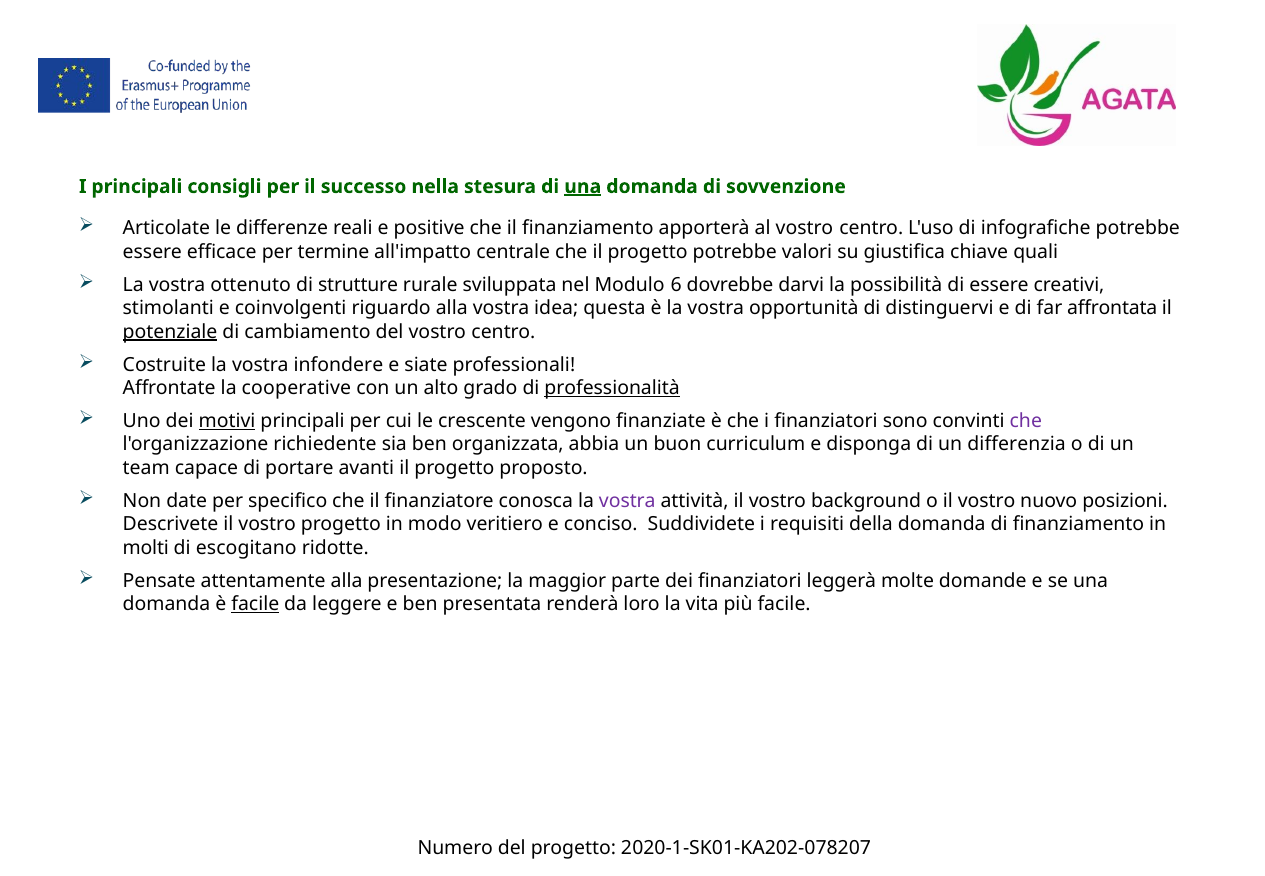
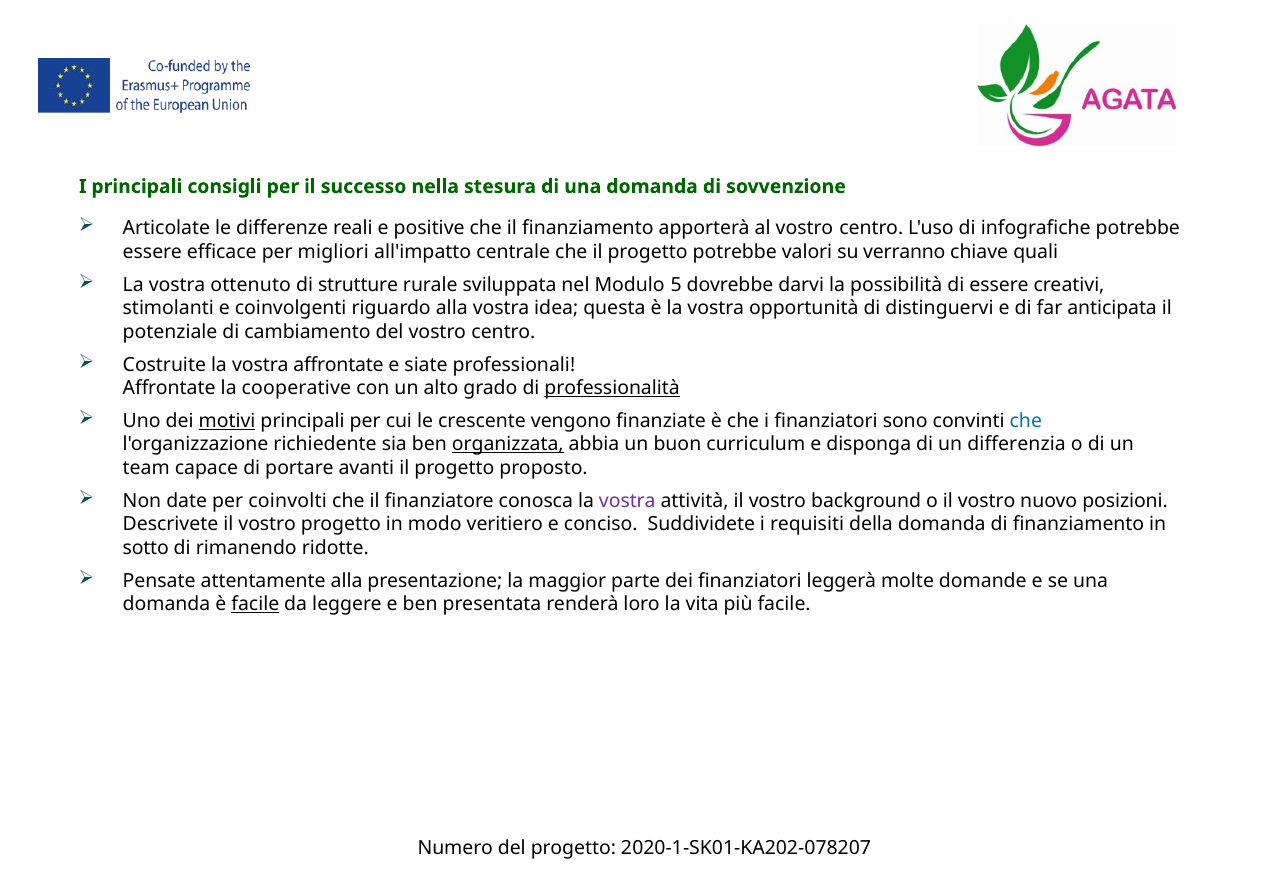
una at (583, 187) underline: present -> none
termine: termine -> migliori
giustifica: giustifica -> verranno
6: 6 -> 5
affrontata: affrontata -> anticipata
potenziale underline: present -> none
vostra infondere: infondere -> affrontate
che at (1026, 421) colour: purple -> blue
organizzata underline: none -> present
specifico: specifico -> coinvolti
molti: molti -> sotto
escogitano: escogitano -> rimanendo
